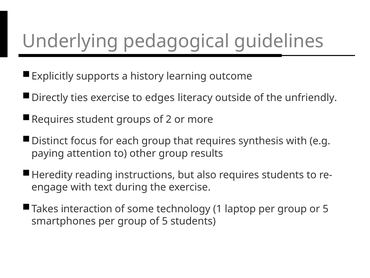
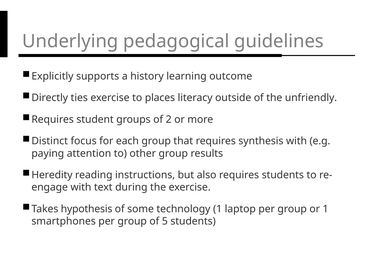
edges: edges -> places
interaction: interaction -> hypothesis
or 5: 5 -> 1
